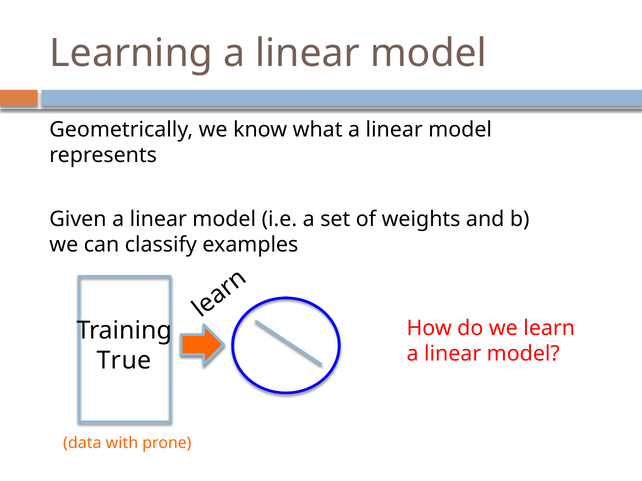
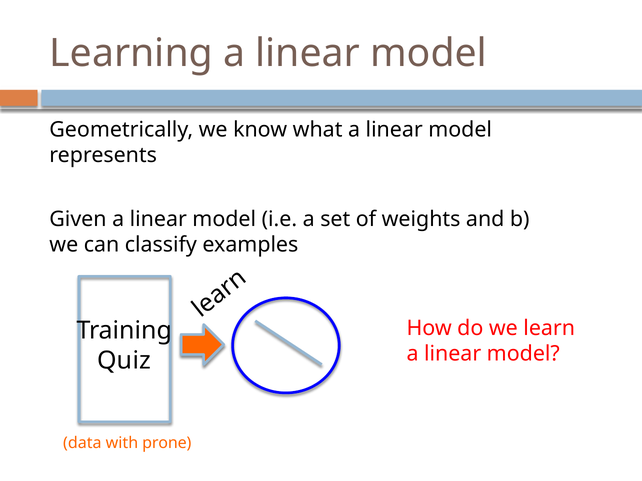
True: True -> Quiz
